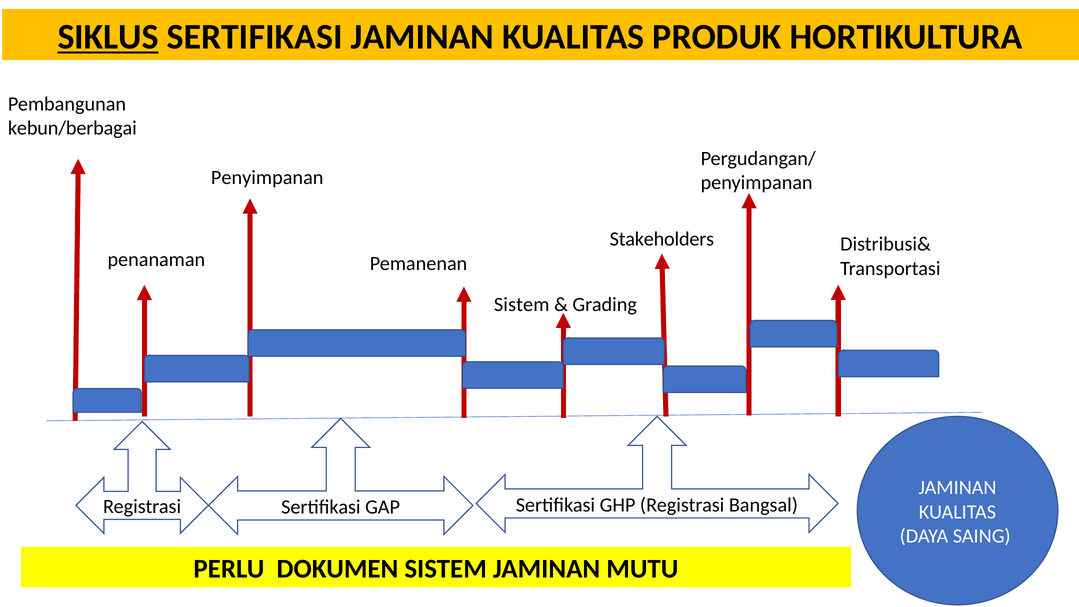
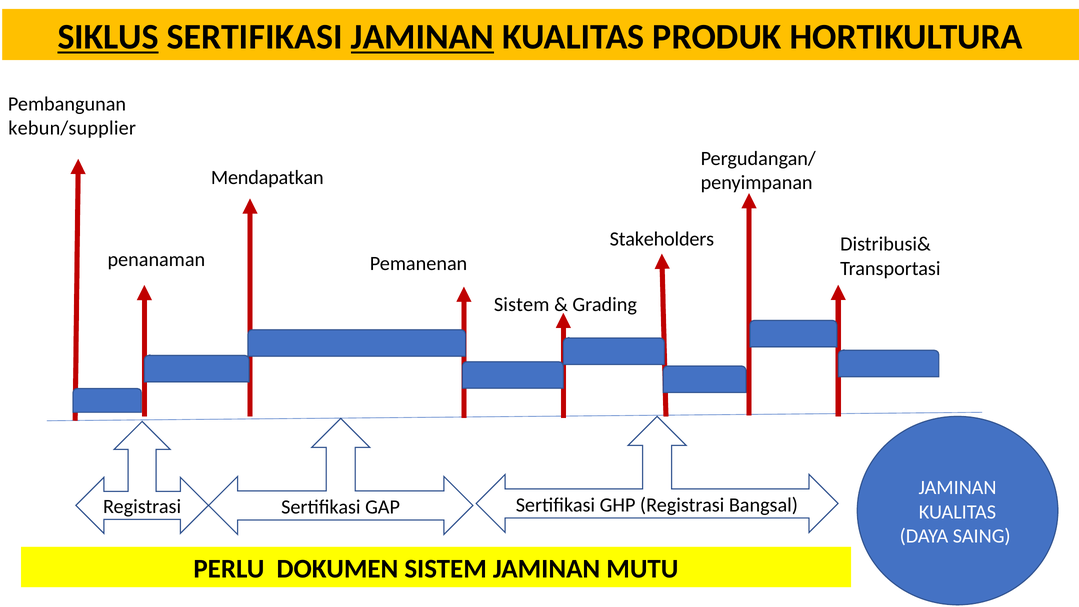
JAMINAN at (422, 37) underline: none -> present
kebun/berbagai: kebun/berbagai -> kebun/supplier
Penyimpanan at (267, 178): Penyimpanan -> Mendapatkan
